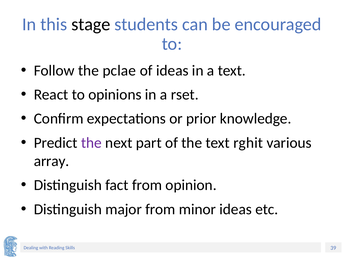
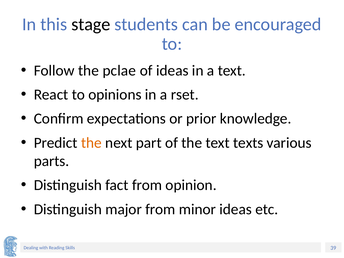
the at (91, 143) colour: purple -> orange
rghit: rghit -> texts
array: array -> parts
